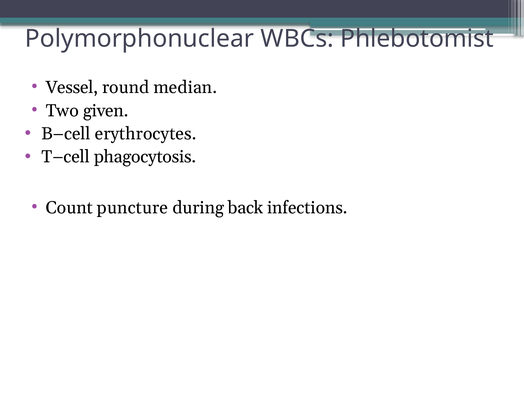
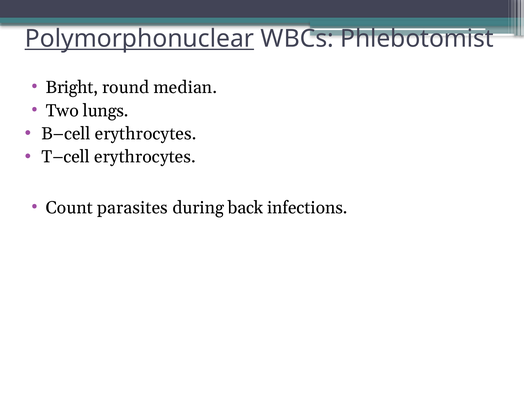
Polymorphonuclear underline: none -> present
Vessel: Vessel -> Bright
given: given -> lungs
T–cell phagocytosis: phagocytosis -> erythrocytes
puncture: puncture -> parasites
